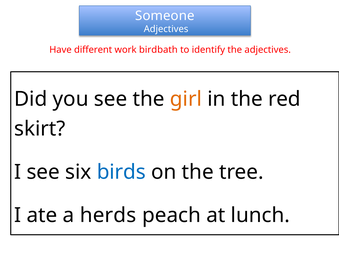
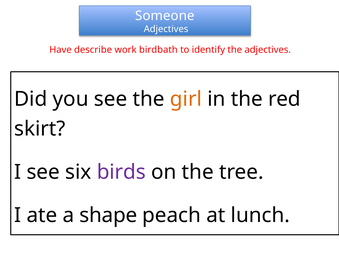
different: different -> describe
birds colour: blue -> purple
herds: herds -> shape
